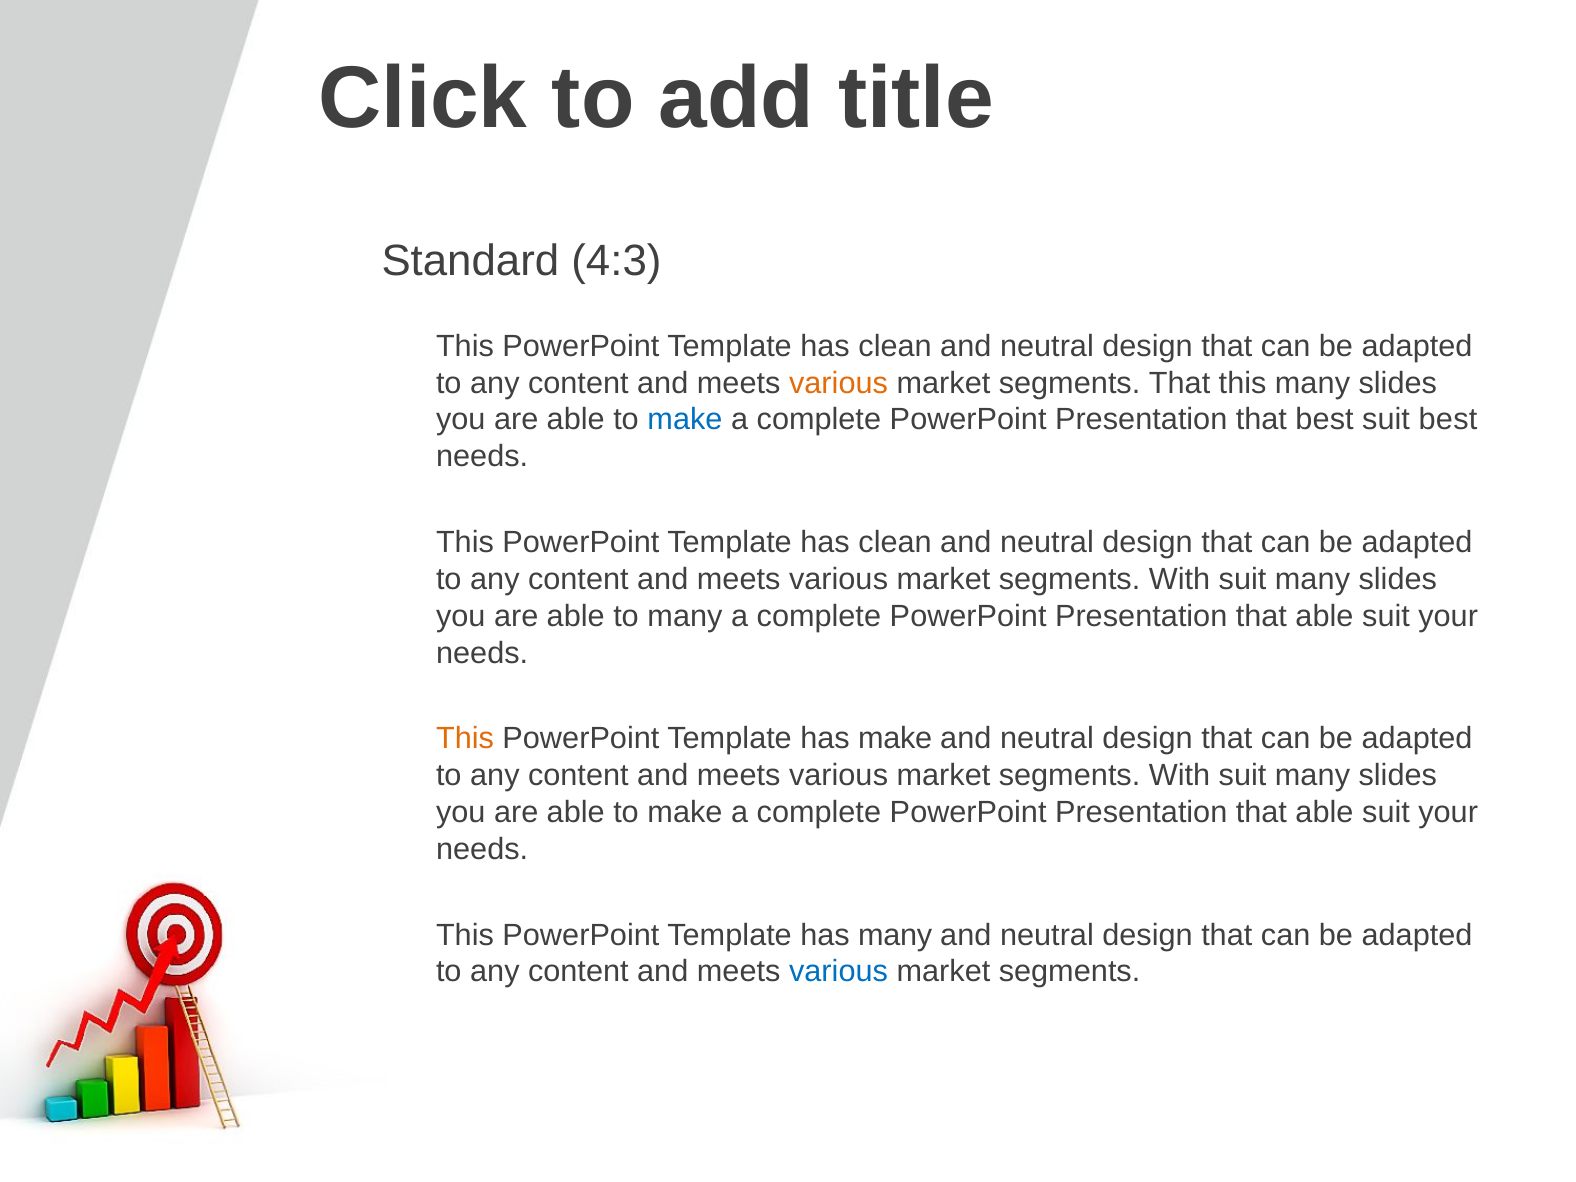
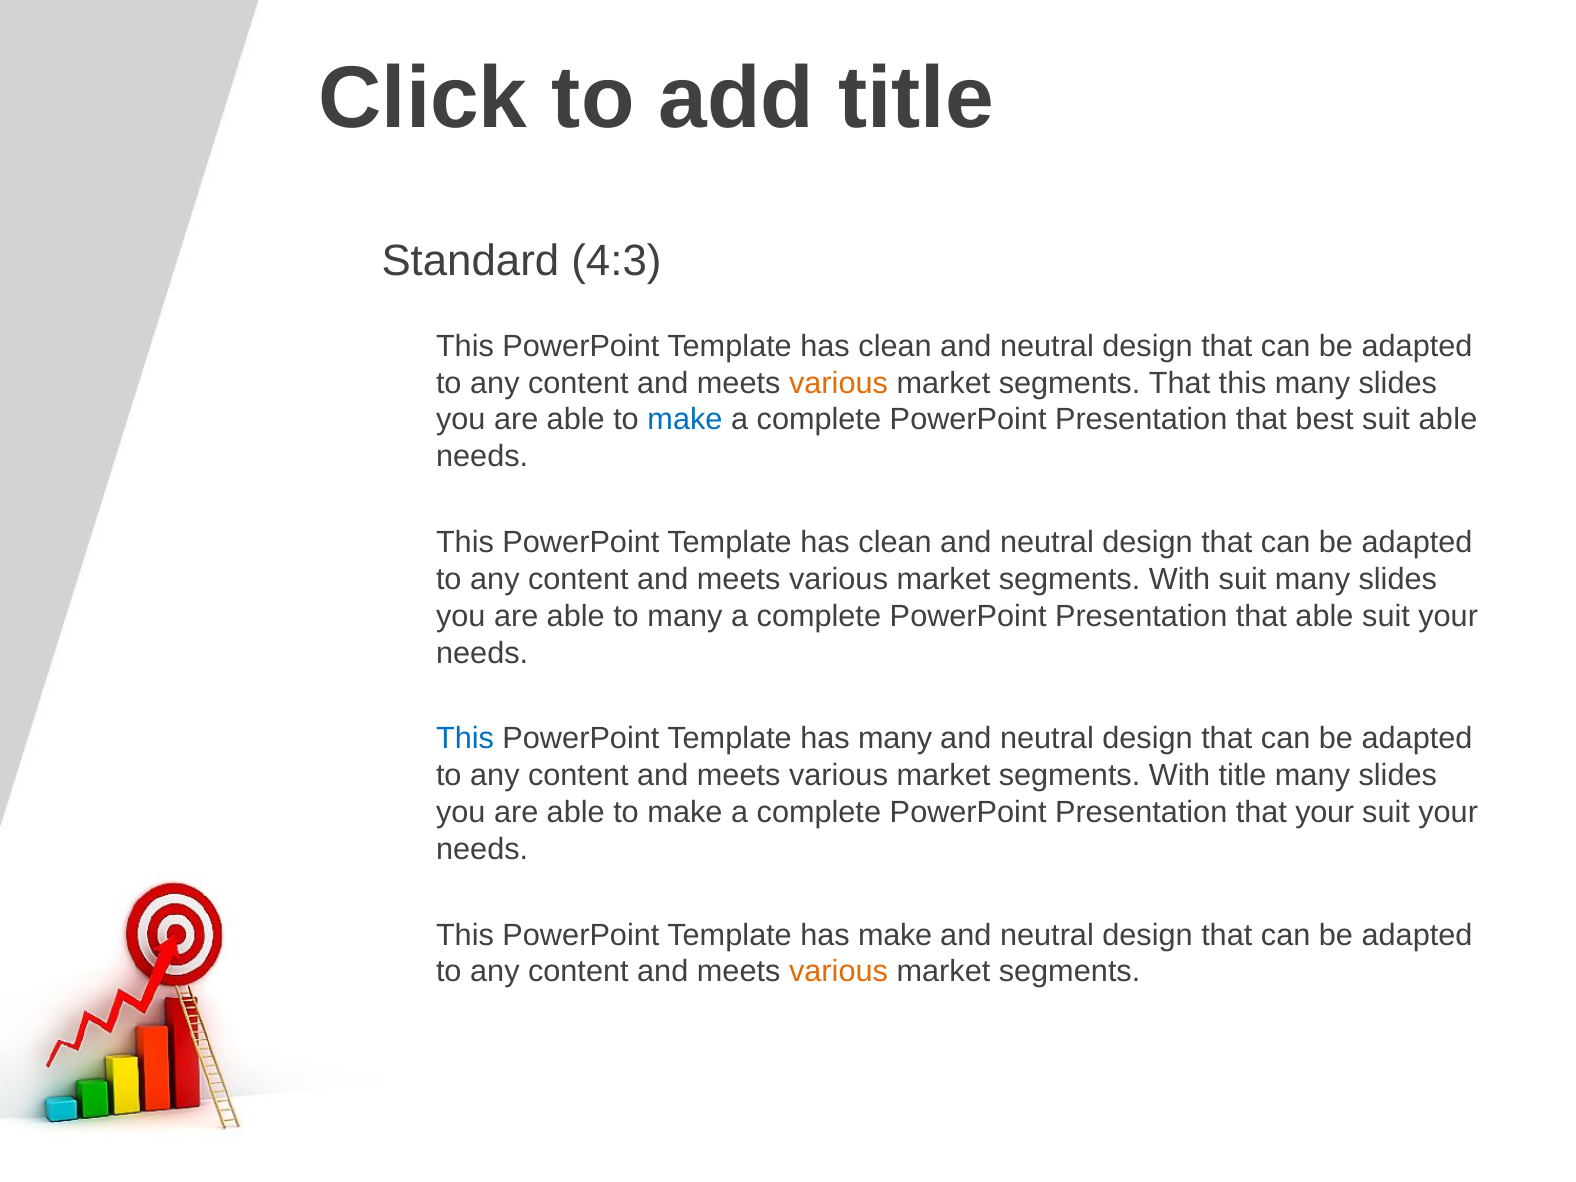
suit best: best -> able
This at (465, 739) colour: orange -> blue
has make: make -> many
suit at (1243, 776): suit -> title
able at (1325, 812): able -> your
has many: many -> make
various at (839, 972) colour: blue -> orange
